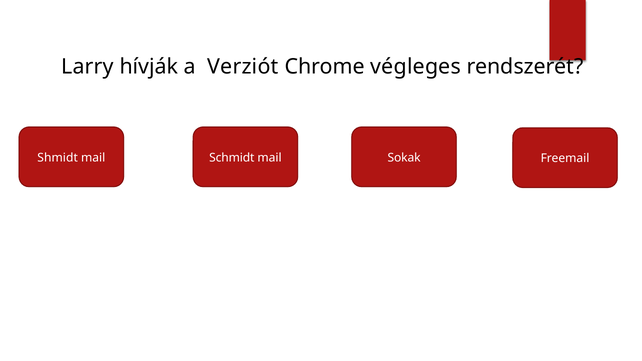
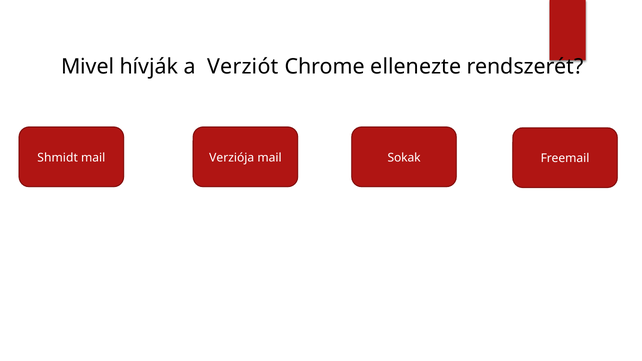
Larry: Larry -> Mivel
végleges: végleges -> ellenezte
Schmidt: Schmidt -> Verziója
